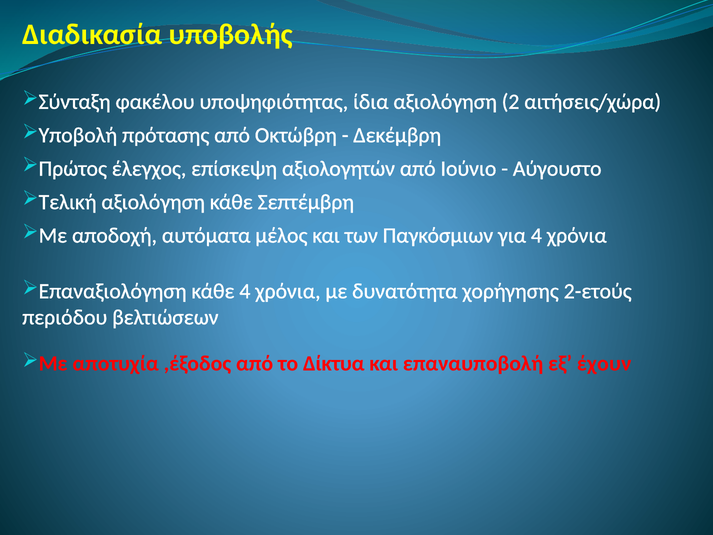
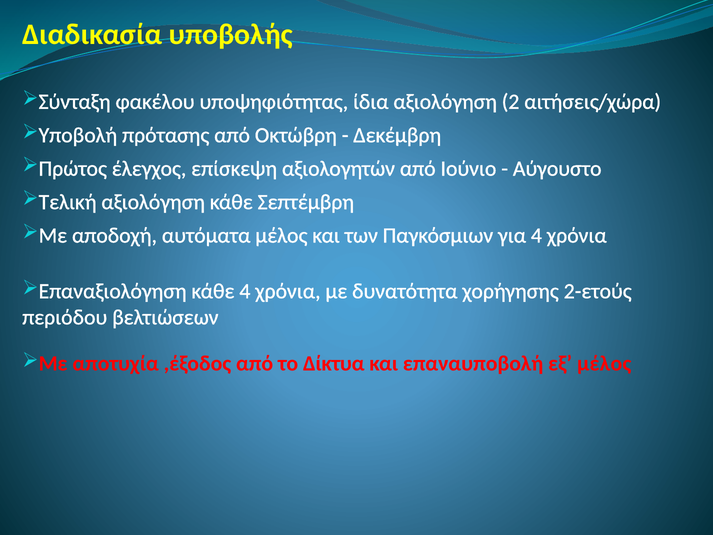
εξ έχουν: έχουν -> μέλος
